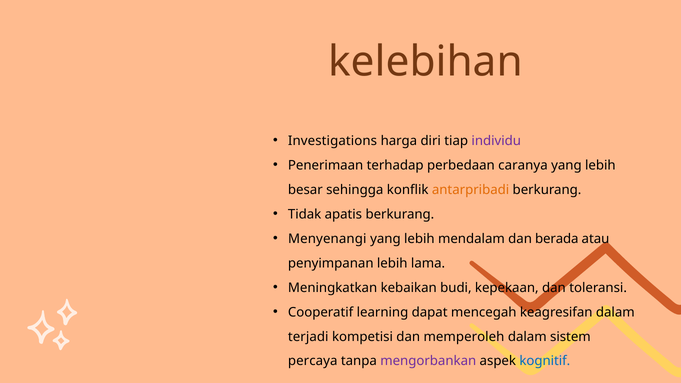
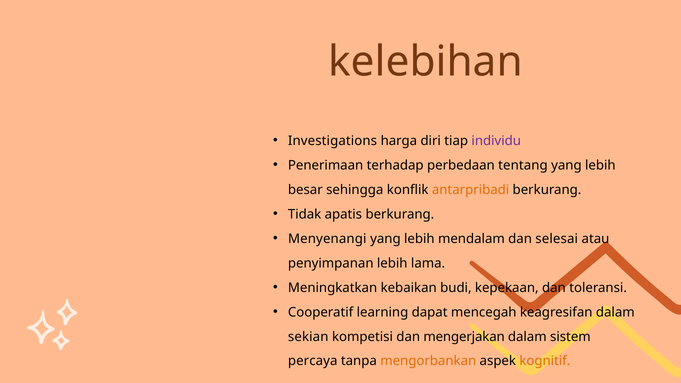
caranya: caranya -> tentang
berada: berada -> selesai
terjadi: terjadi -> sekian
memperoleh: memperoleh -> mengerjakan
mengorbankan colour: purple -> orange
kognitif colour: blue -> orange
